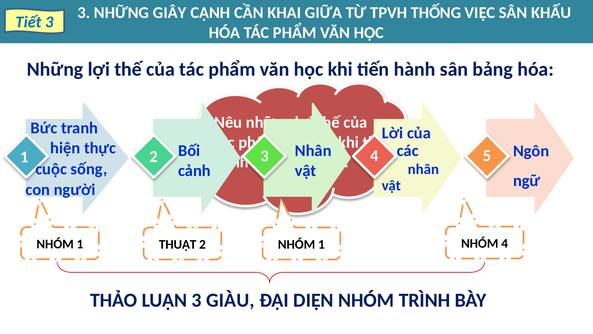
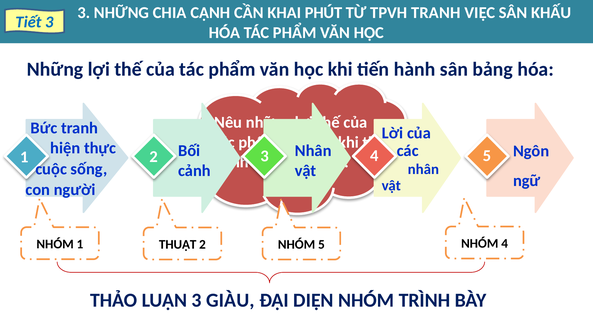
GIÂY: GIÂY -> CHIA
GIỮA: GIỮA -> PHÚT
TPVH THỐNG: THỐNG -> TRANH
2 NHÓM 1: 1 -> 5
